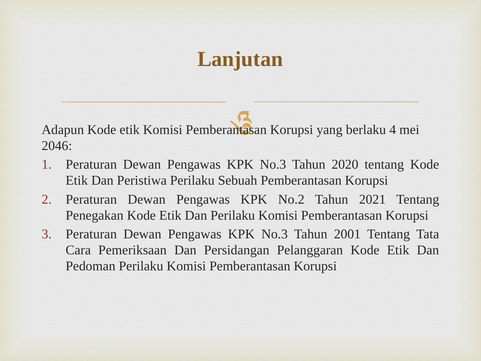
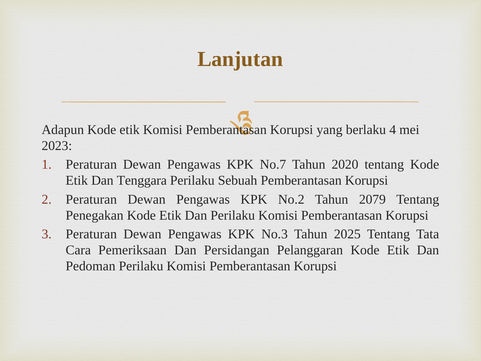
2046: 2046 -> 2023
No.3 at (273, 164): No.3 -> No.7
Peristiwa: Peristiwa -> Tenggara
2021: 2021 -> 2079
2001: 2001 -> 2025
